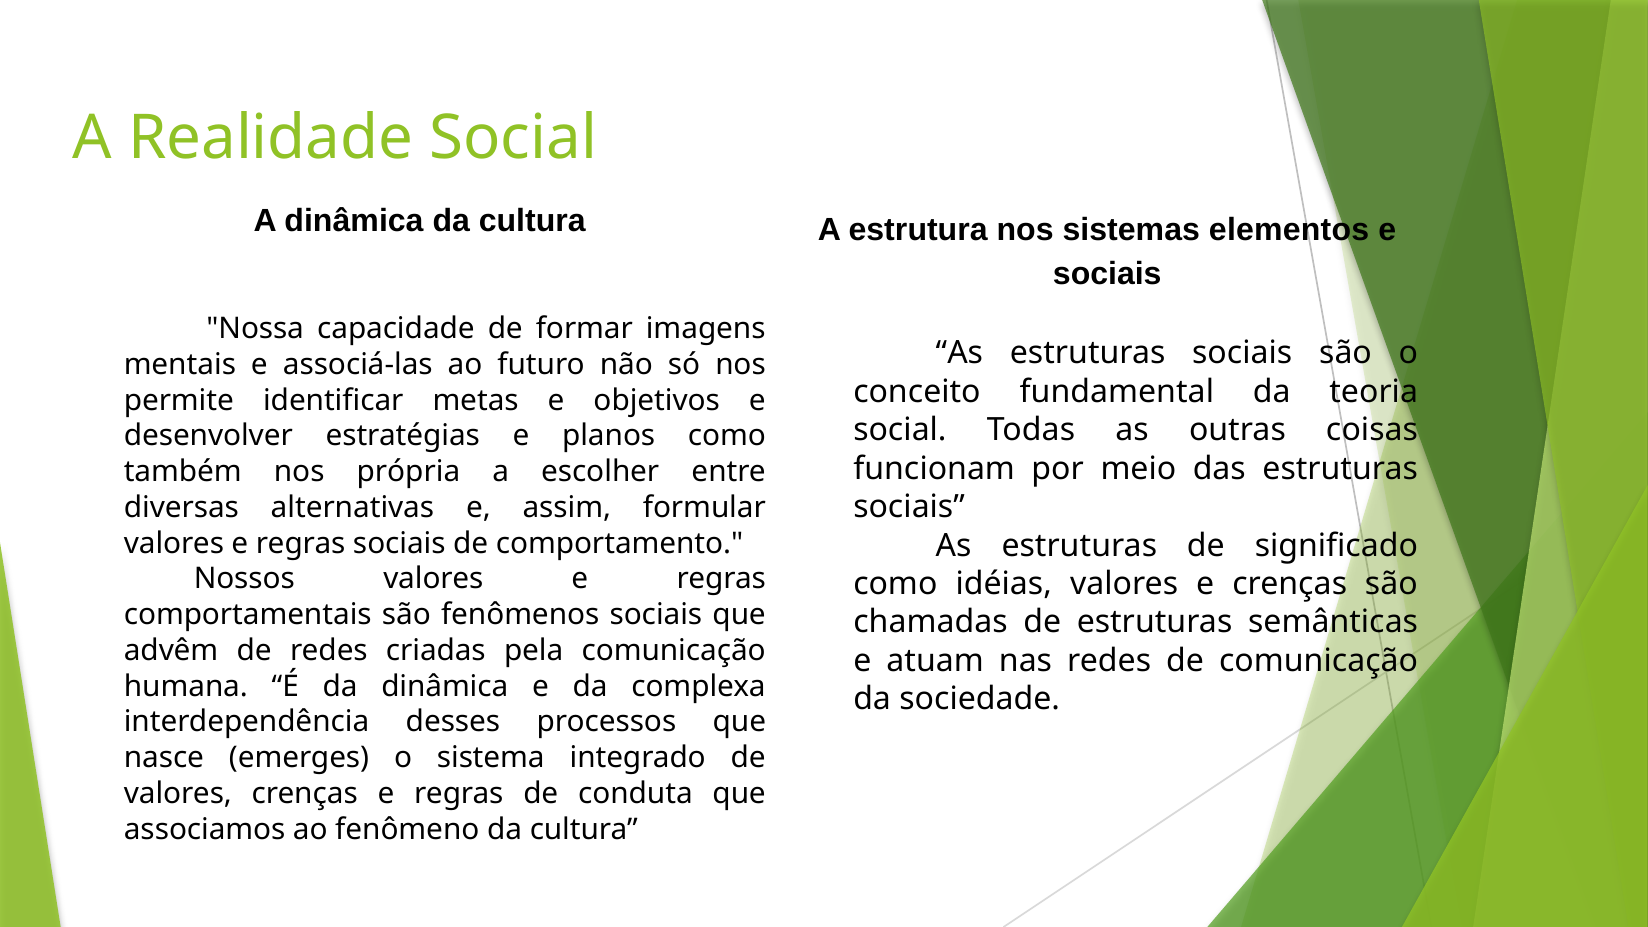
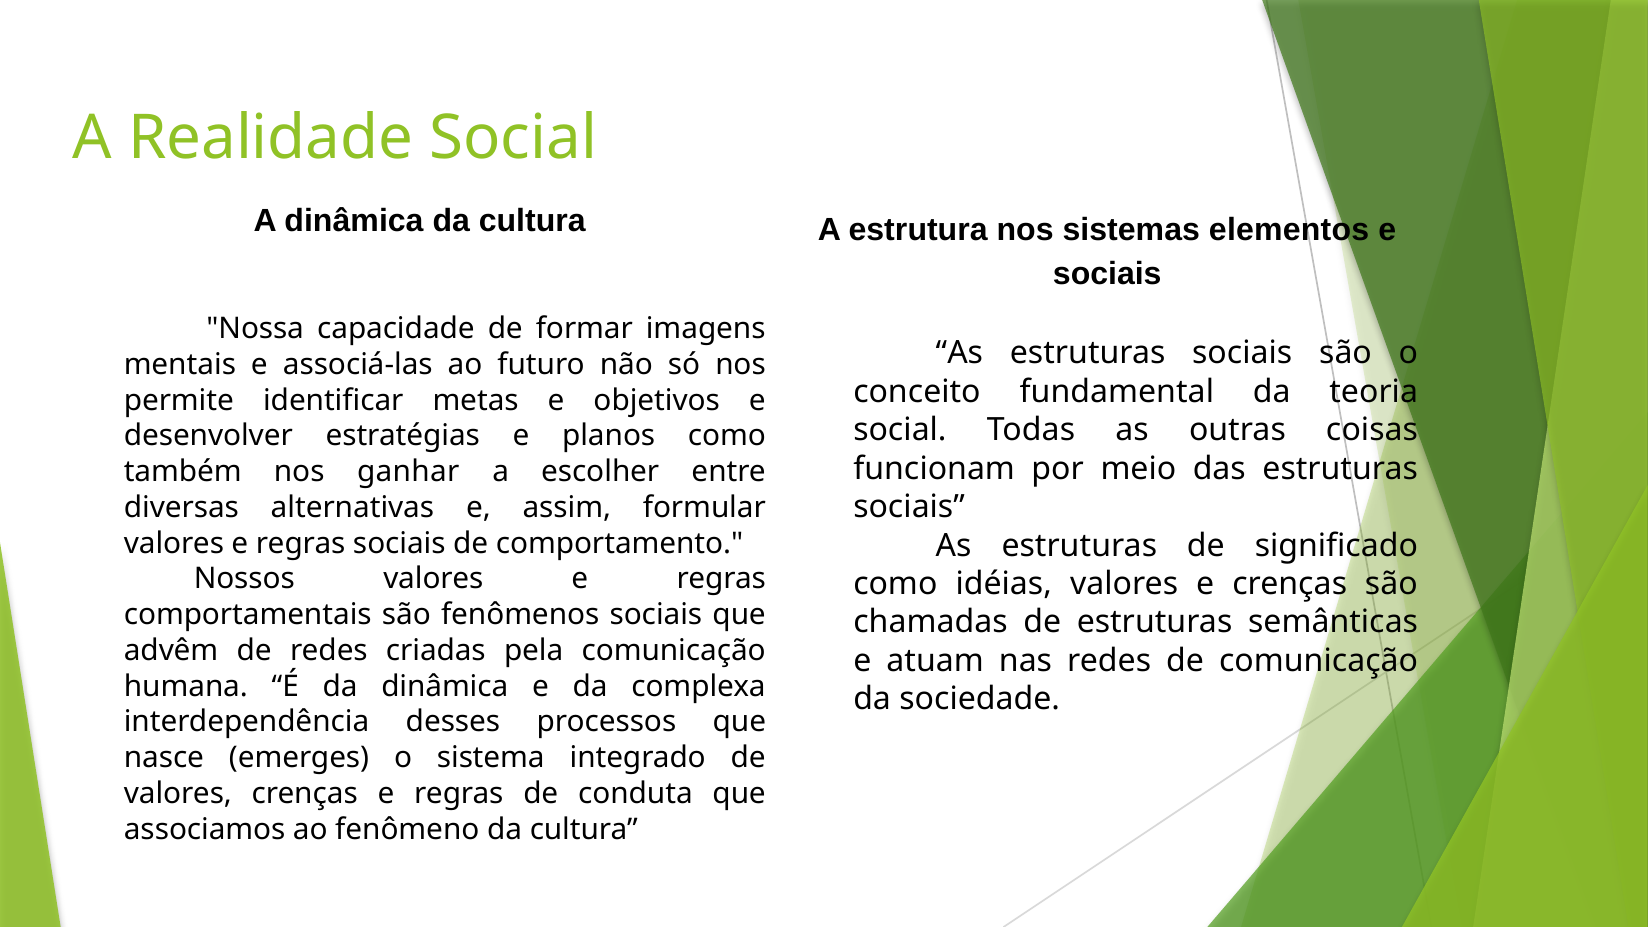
própria: própria -> ganhar
